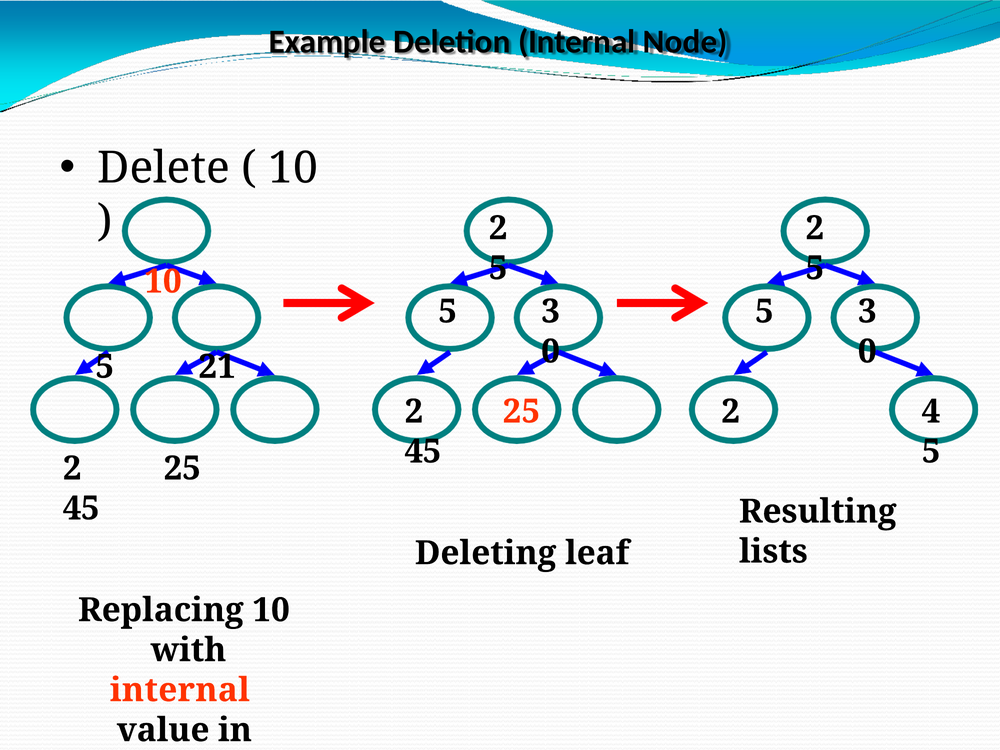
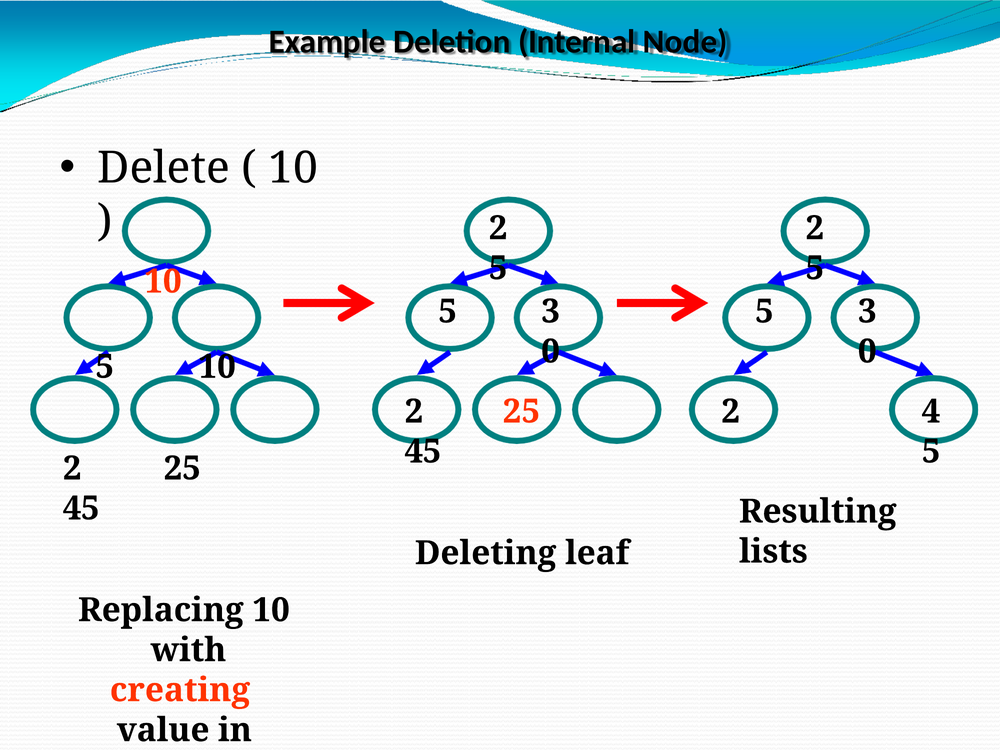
5 21: 21 -> 10
internal at (180, 690): internal -> creating
